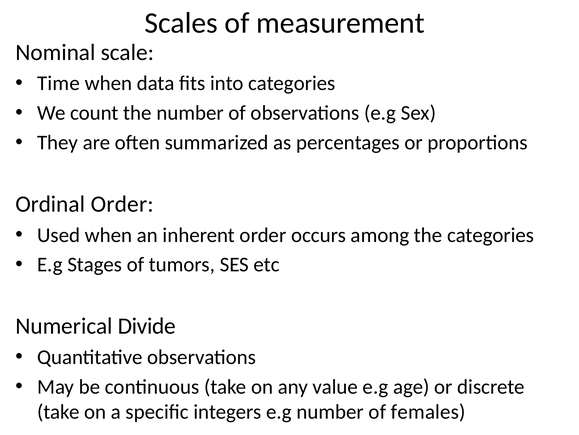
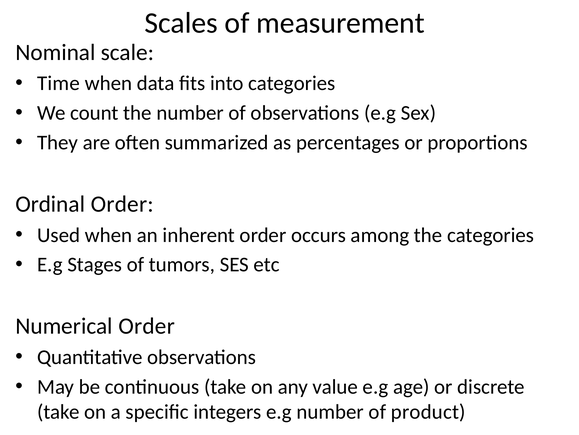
Numerical Divide: Divide -> Order
females: females -> product
